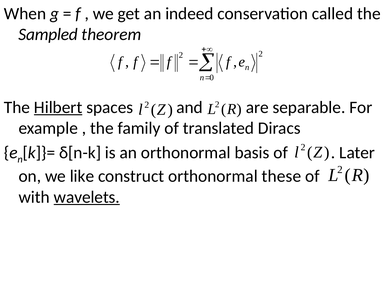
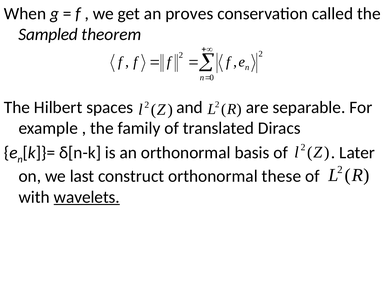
indeed: indeed -> proves
Hilbert underline: present -> none
like: like -> last
